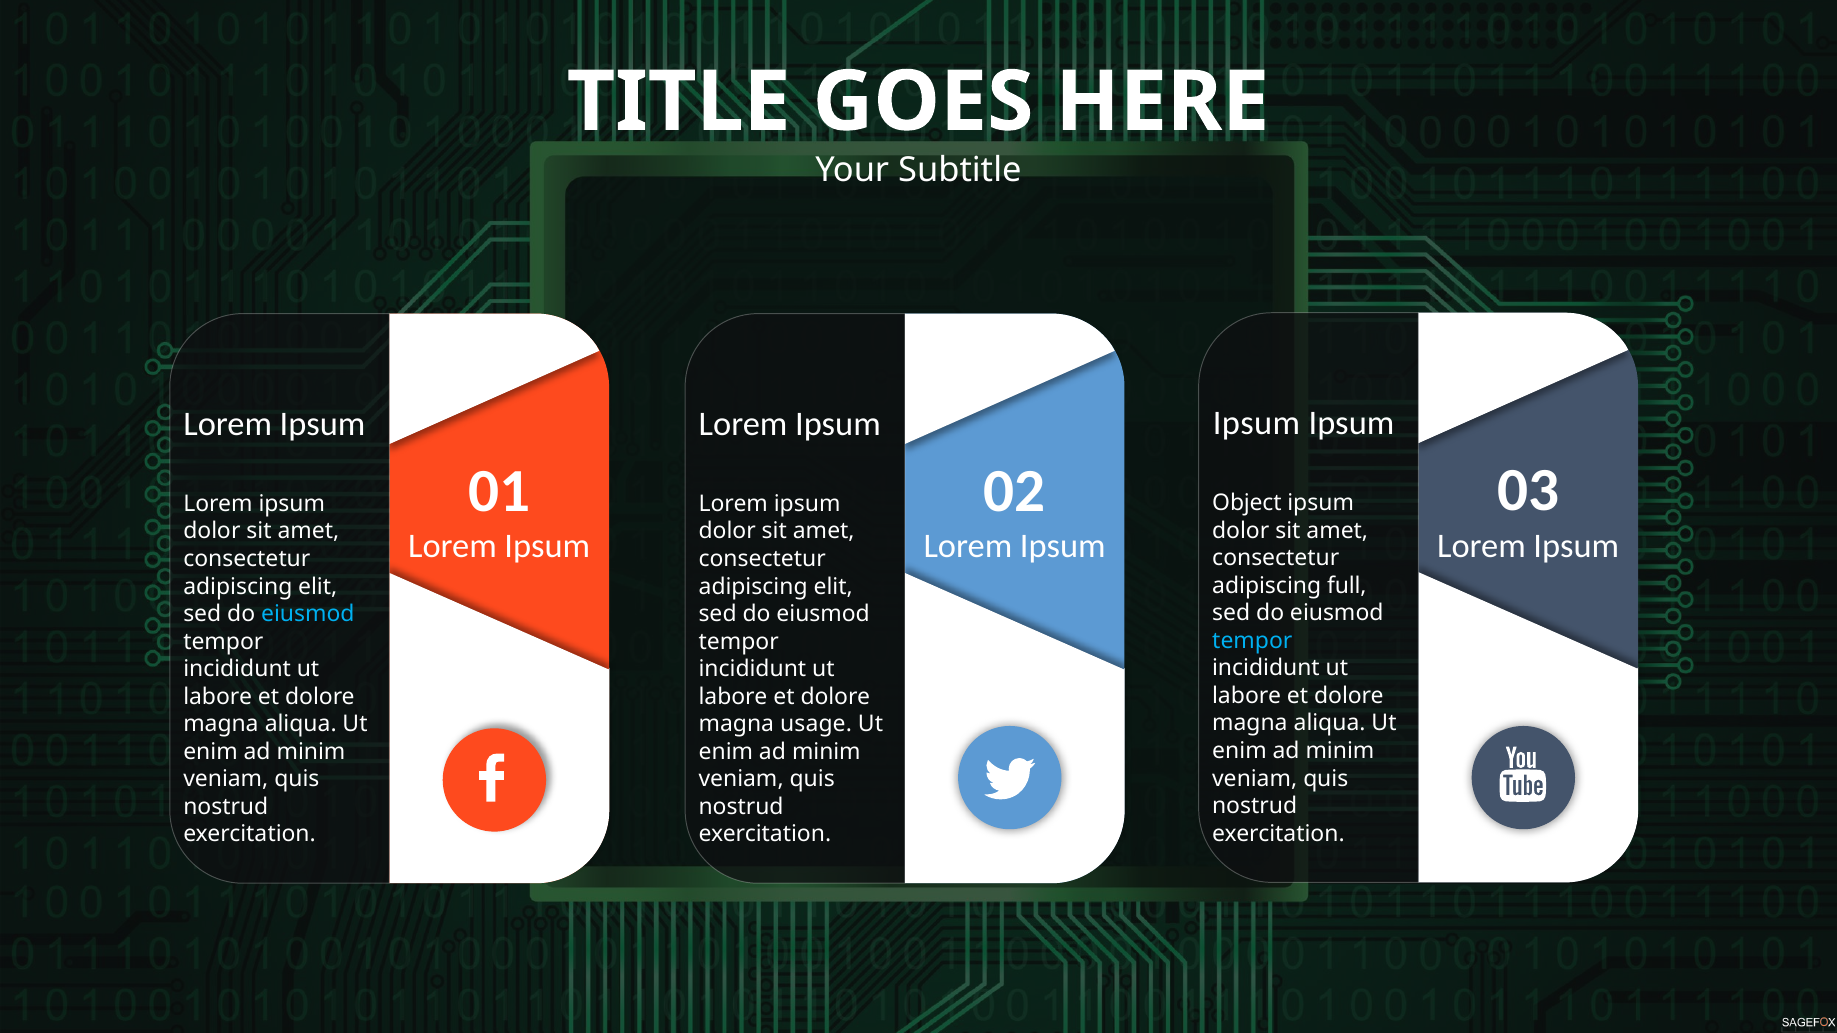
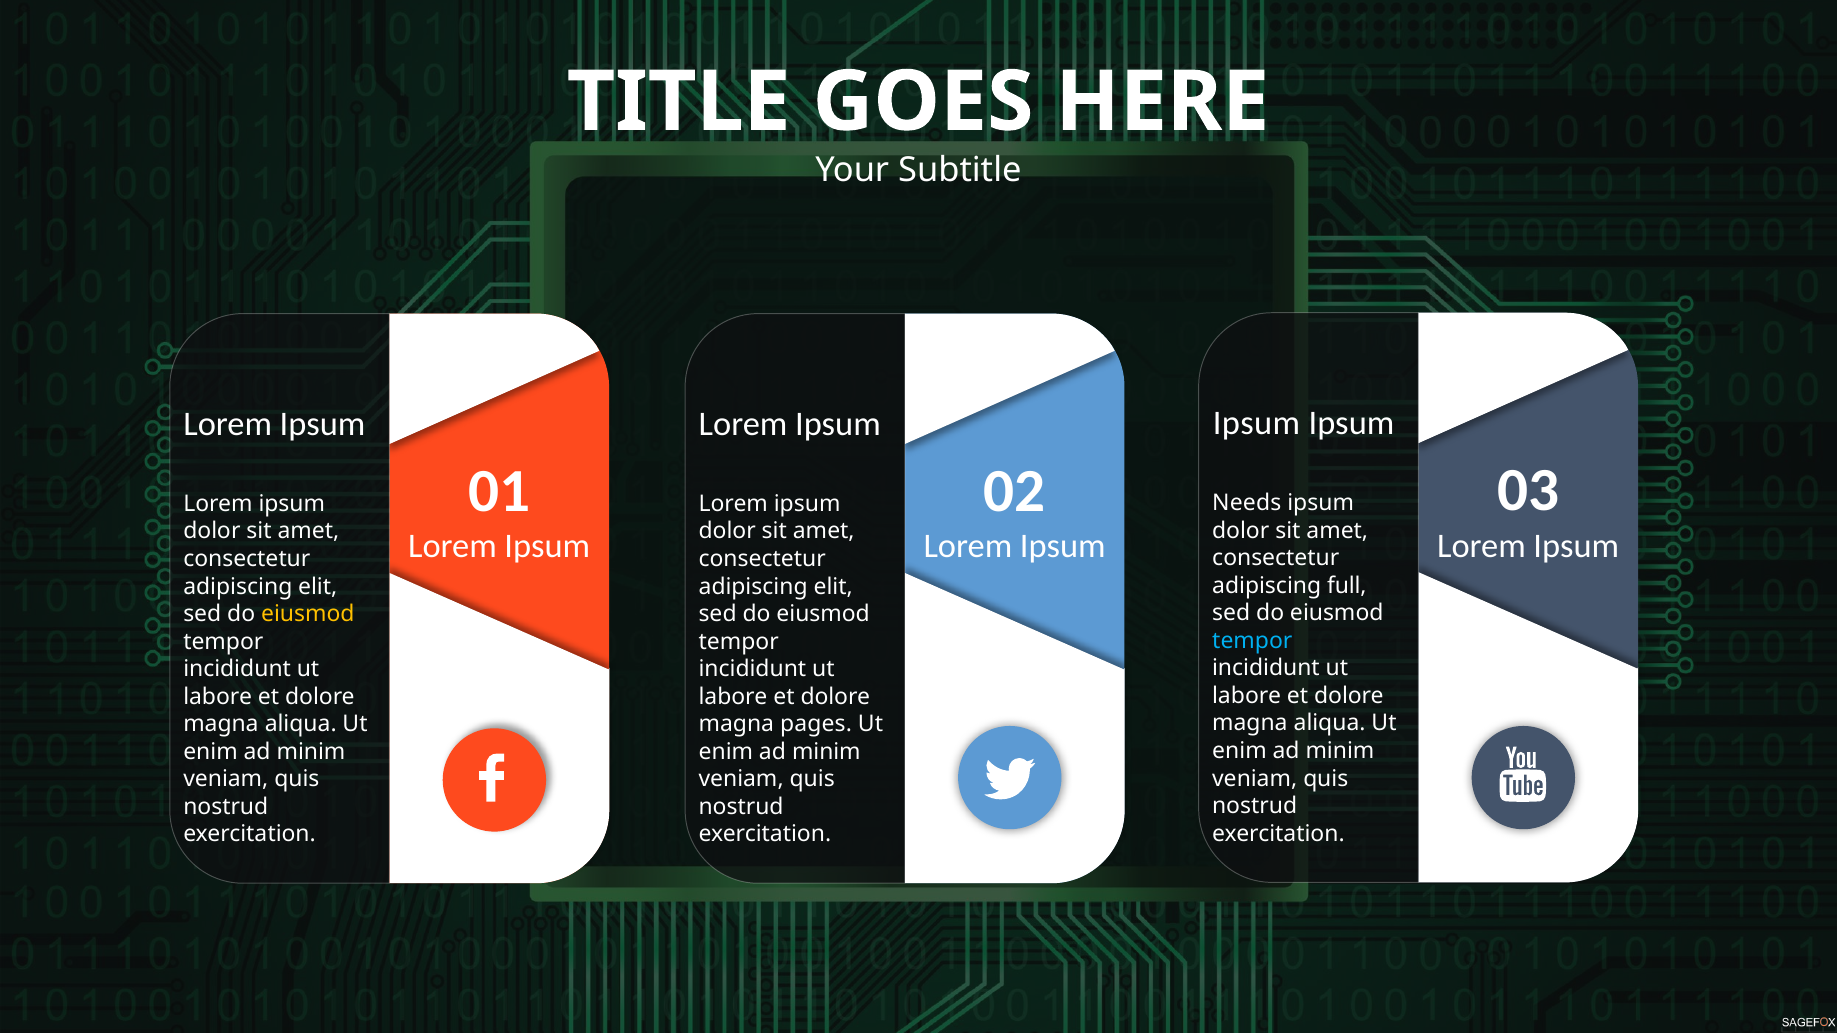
Object: Object -> Needs
eiusmod at (308, 614) colour: light blue -> yellow
usage: usage -> pages
